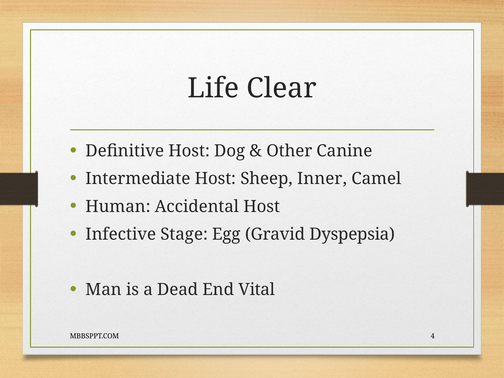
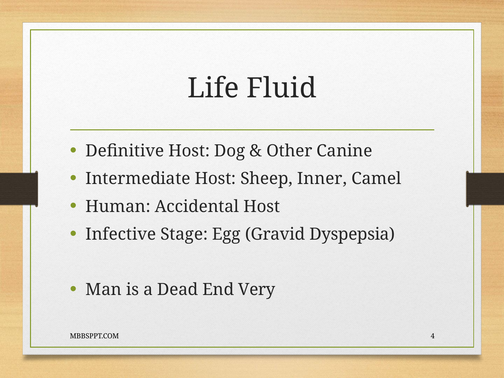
Clear: Clear -> Fluid
Vital: Vital -> Very
